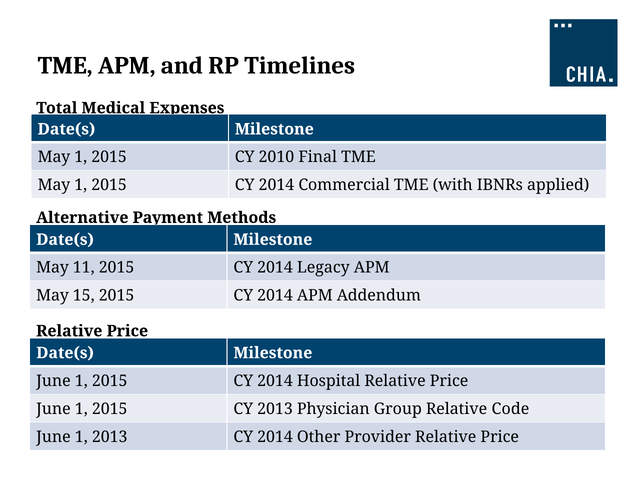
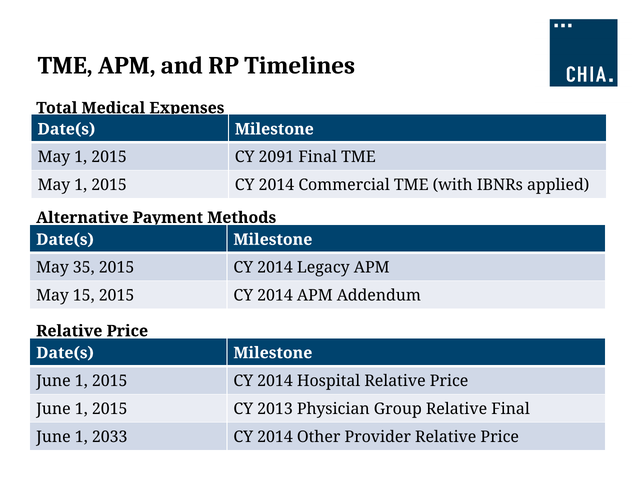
2010: 2010 -> 2091
11: 11 -> 35
Relative Code: Code -> Final
1 2013: 2013 -> 2033
